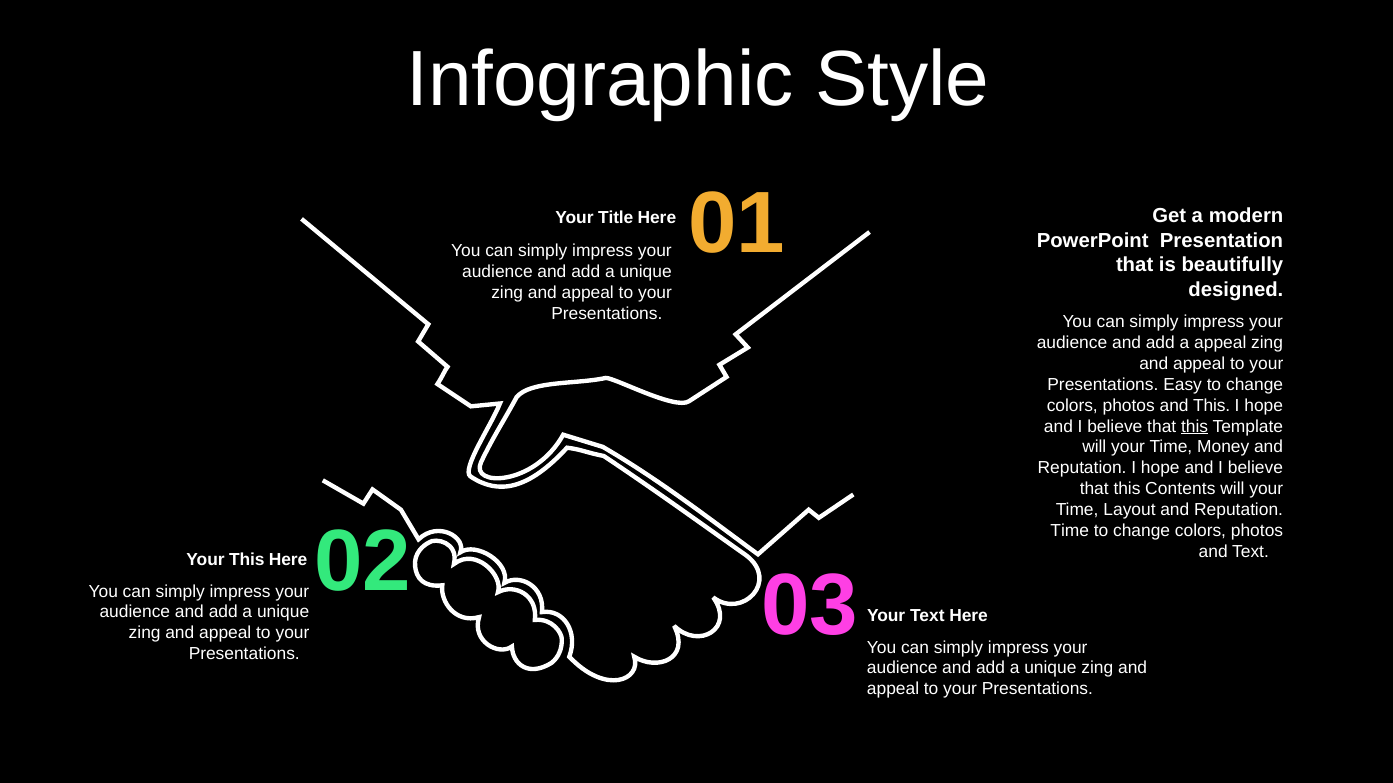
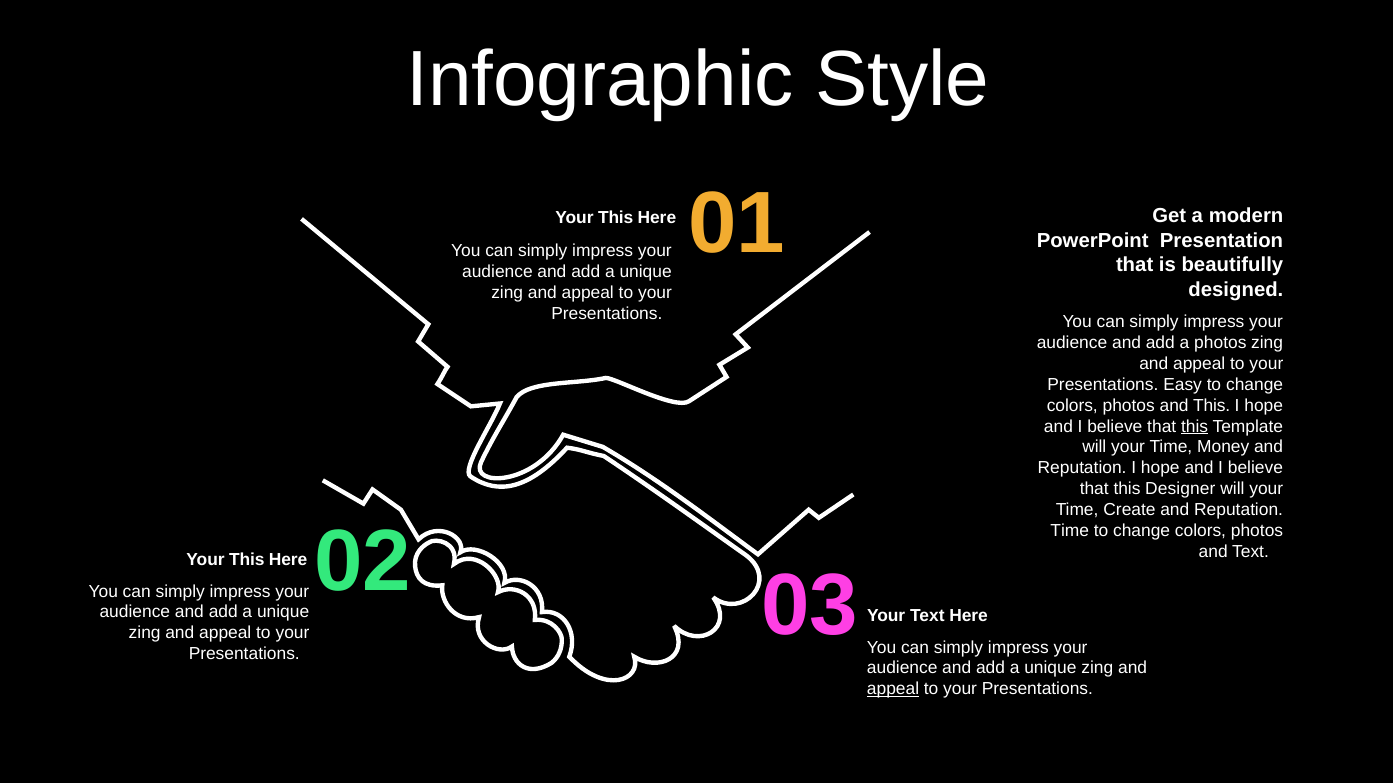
Title at (616, 218): Title -> This
a appeal: appeal -> photos
Contents: Contents -> Designer
Layout: Layout -> Create
appeal at (893, 690) underline: none -> present
